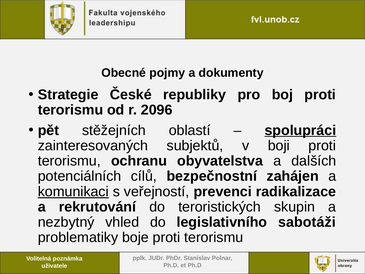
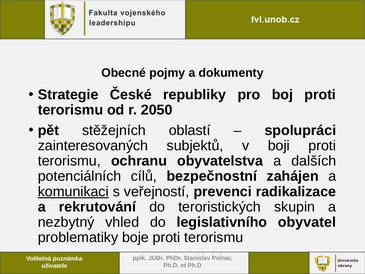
2096: 2096 -> 2050
spolupráci underline: present -> none
sabotáži: sabotáži -> obyvatel
